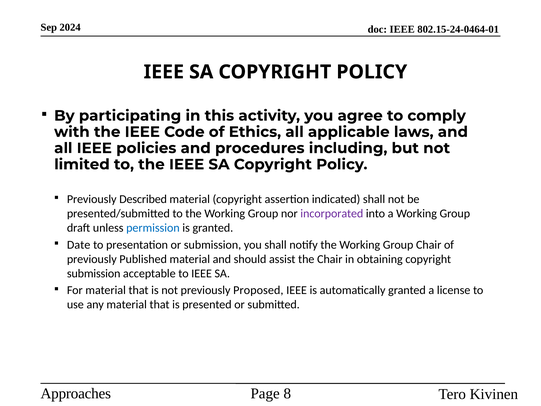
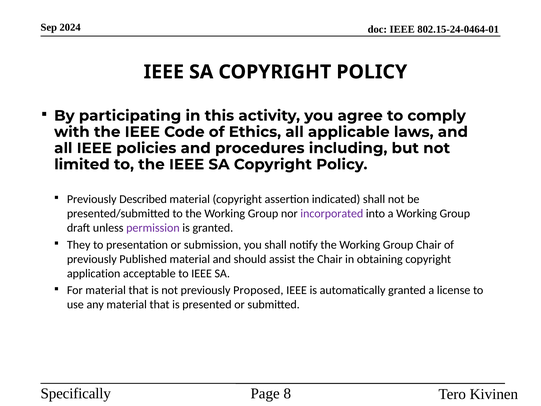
permission colour: blue -> purple
Date: Date -> They
submission at (94, 273): submission -> application
Approaches: Approaches -> Specifically
